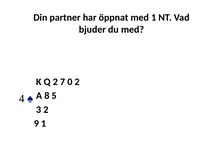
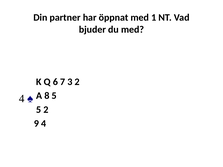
Q 2: 2 -> 6
0: 0 -> 3
3 at (39, 110): 3 -> 5
9 1: 1 -> 4
